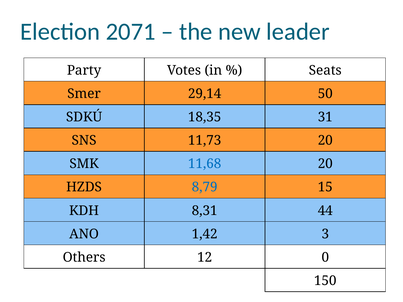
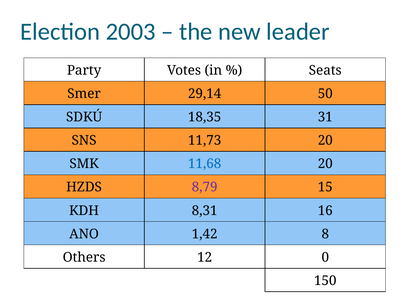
2071: 2071 -> 2003
8,79 colour: blue -> purple
44: 44 -> 16
3: 3 -> 8
